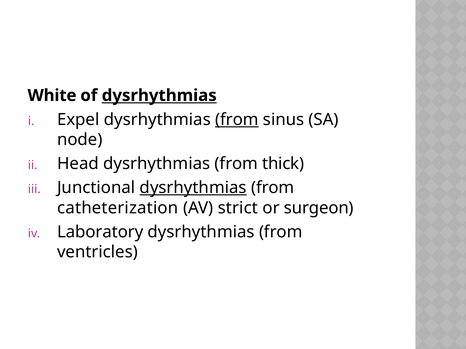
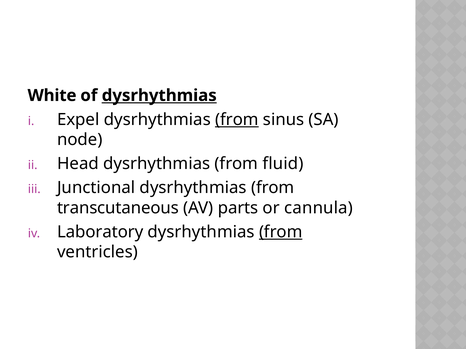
thick: thick -> fluid
dysrhythmias at (193, 188) underline: present -> none
catheterization: catheterization -> transcutaneous
strict: strict -> parts
surgeon: surgeon -> cannula
from at (281, 232) underline: none -> present
